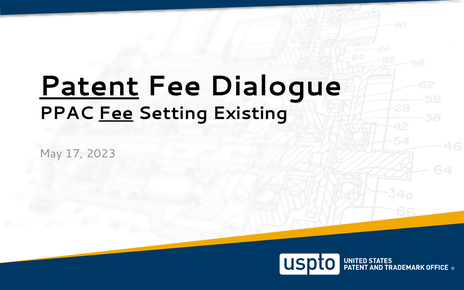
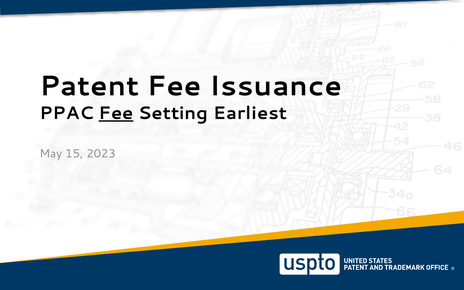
Patent underline: present -> none
Dialogue: Dialogue -> Issuance
Existing: Existing -> Earliest
17: 17 -> 15
